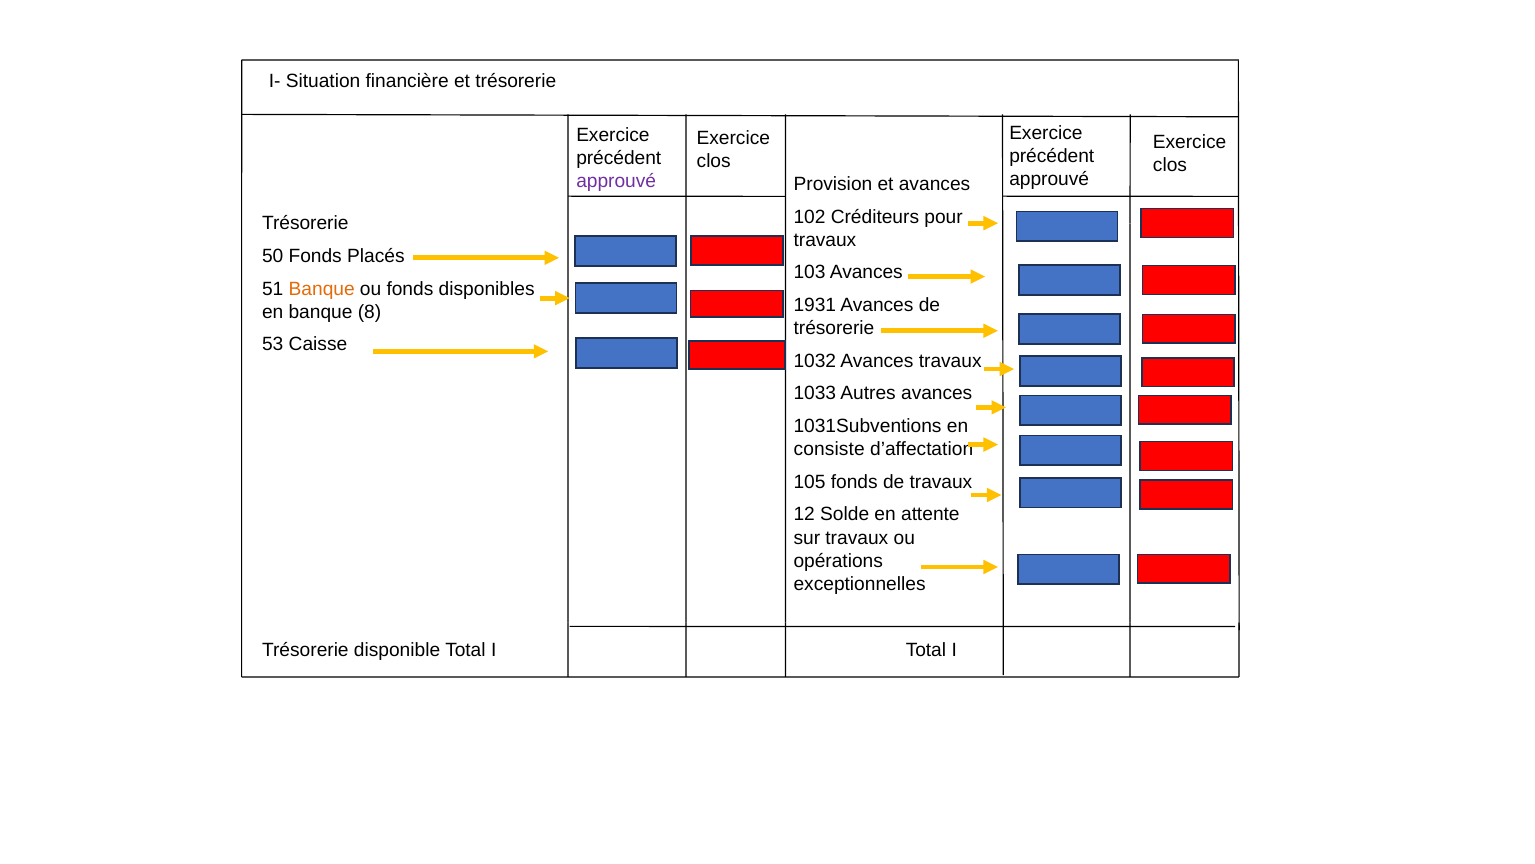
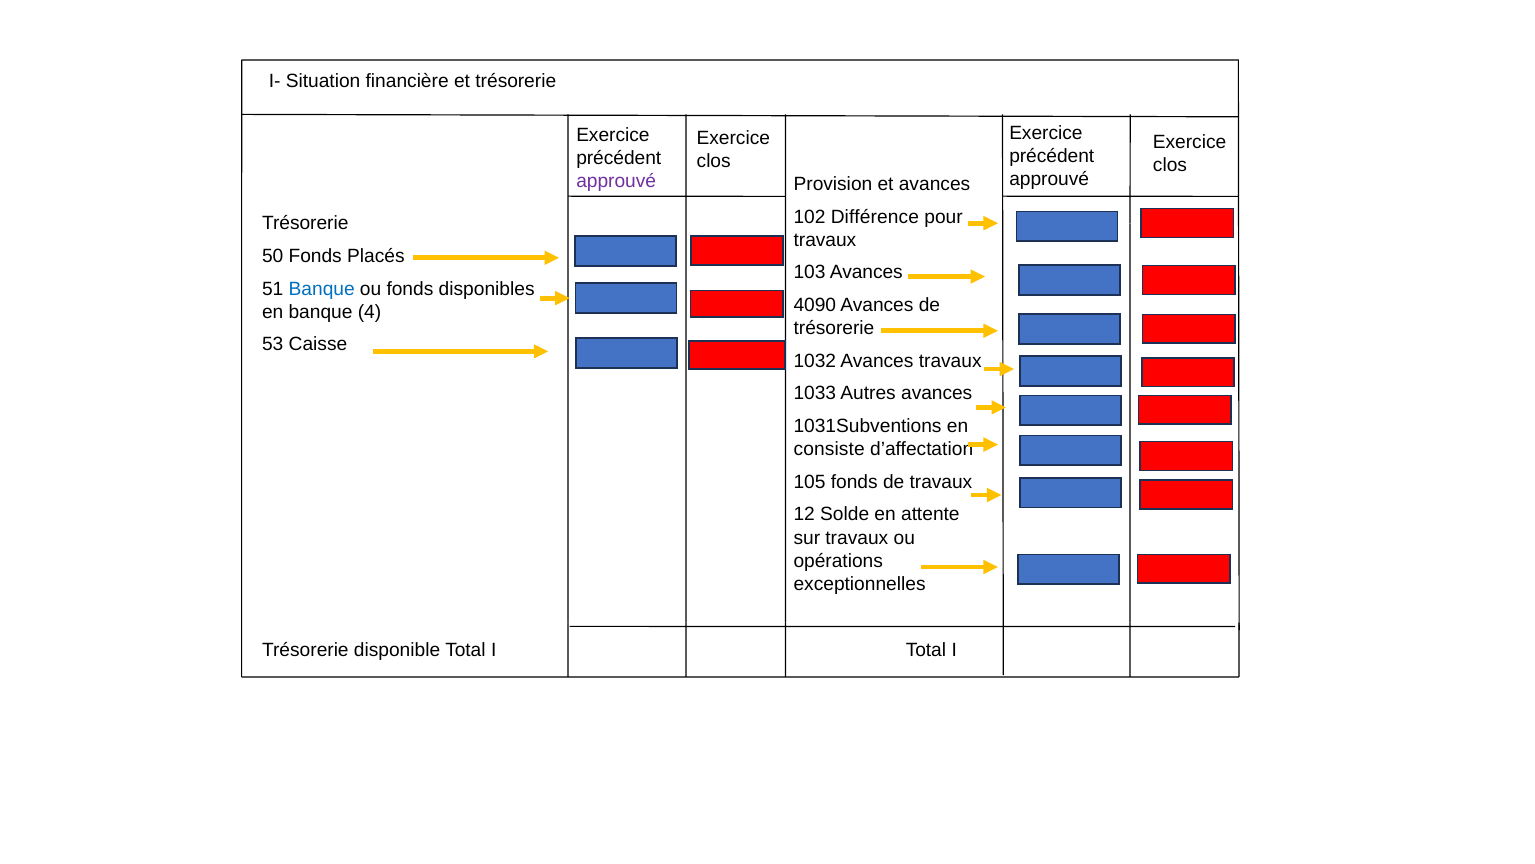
Créditeurs: Créditeurs -> Différence
Banque at (322, 289) colour: orange -> blue
1931: 1931 -> 4090
8: 8 -> 4
